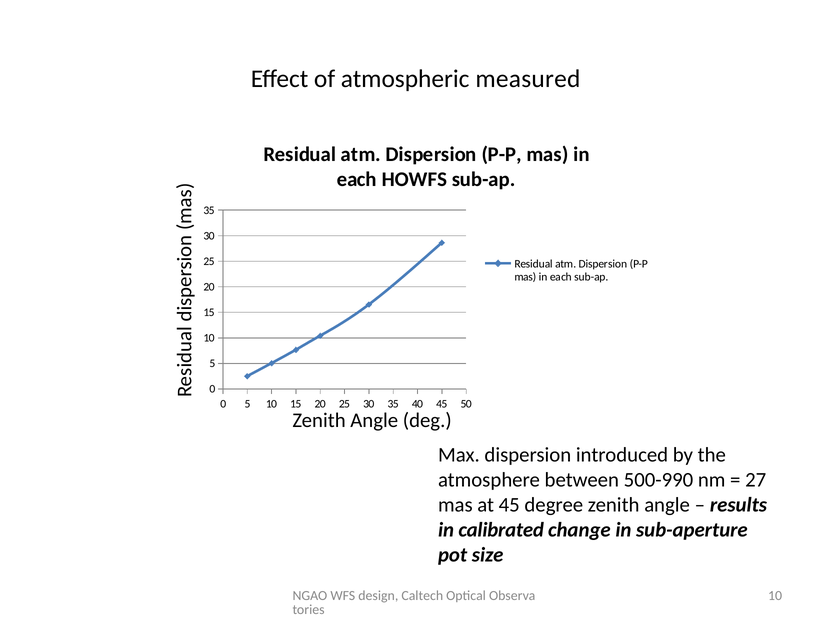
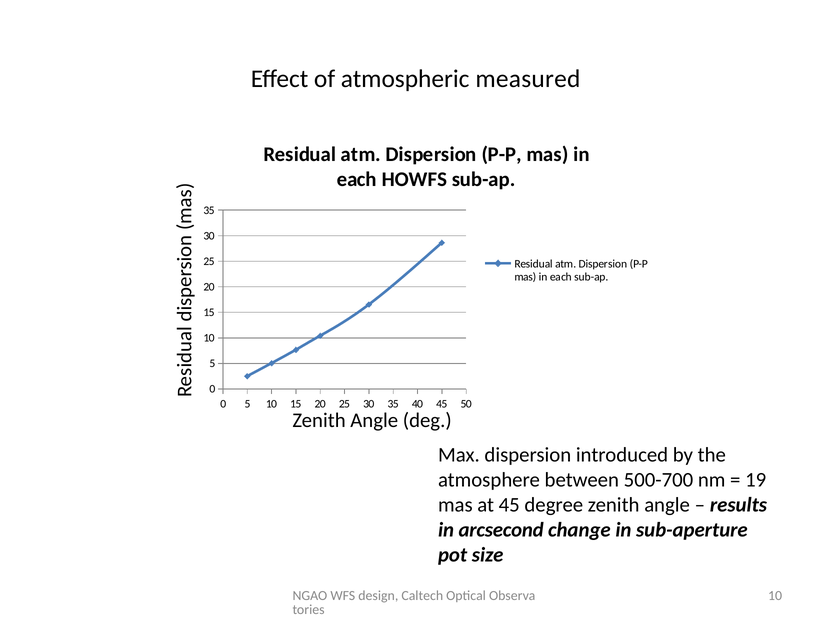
500-990: 500-990 -> 500-700
27: 27 -> 19
calibrated: calibrated -> arcsecond
